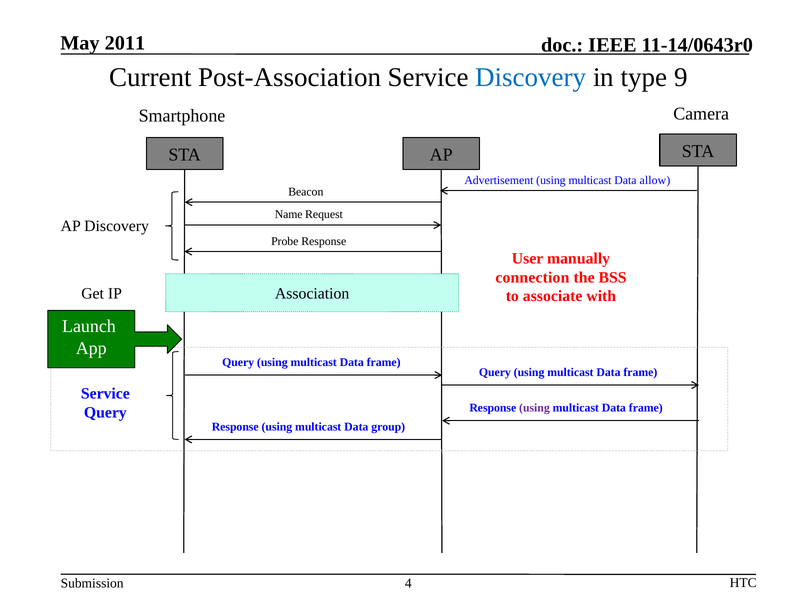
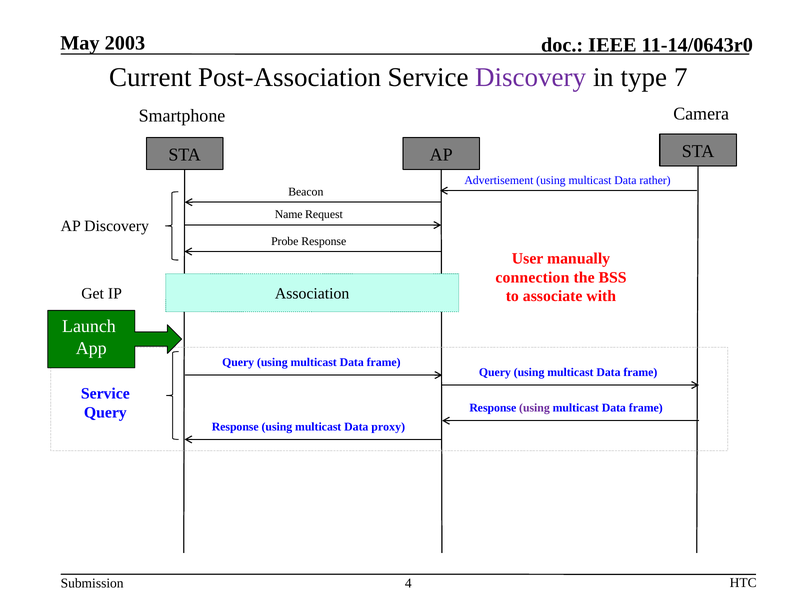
2011: 2011 -> 2003
Discovery at (531, 77) colour: blue -> purple
9: 9 -> 7
allow: allow -> rather
group: group -> proxy
